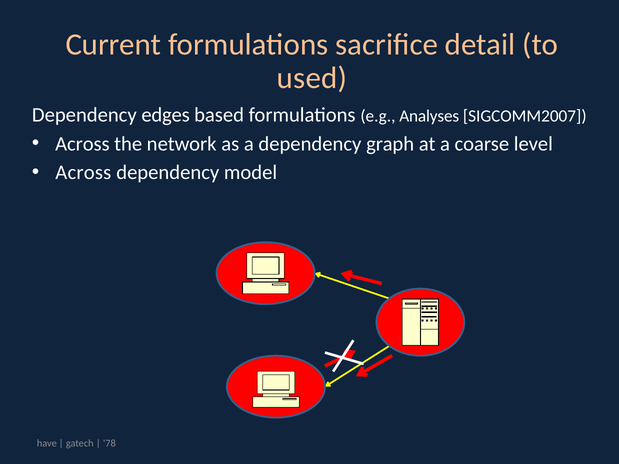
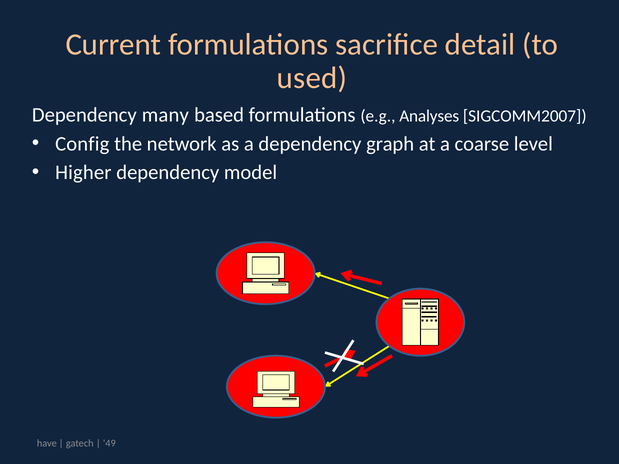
edges: edges -> many
Across at (82, 144): Across -> Config
Across at (83, 173): Across -> Higher
78: 78 -> 49
